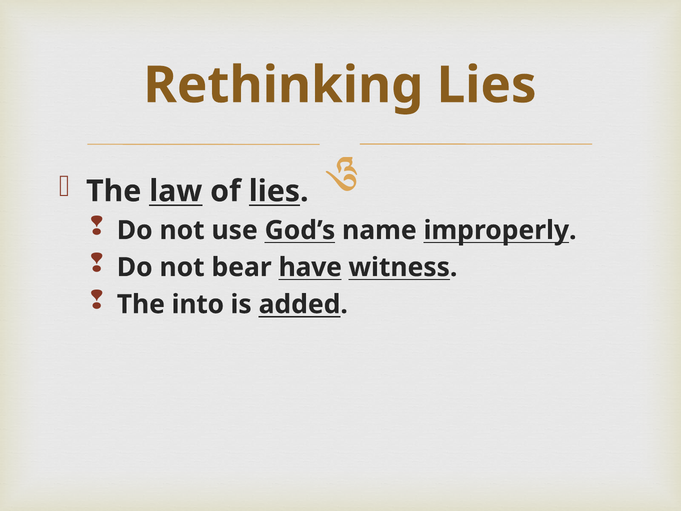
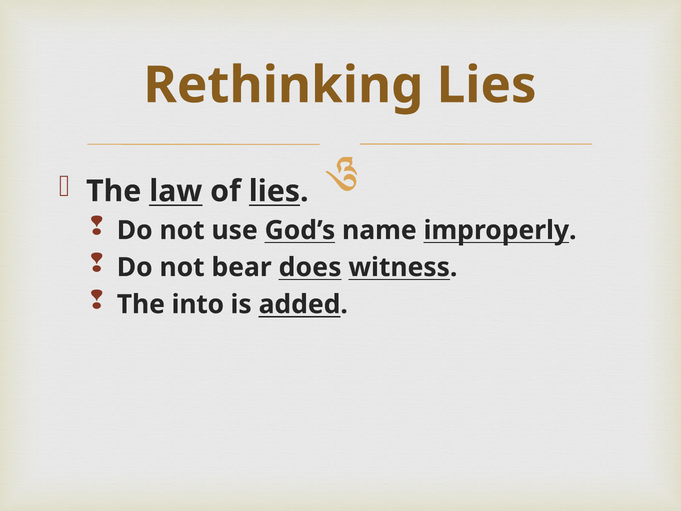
have: have -> does
